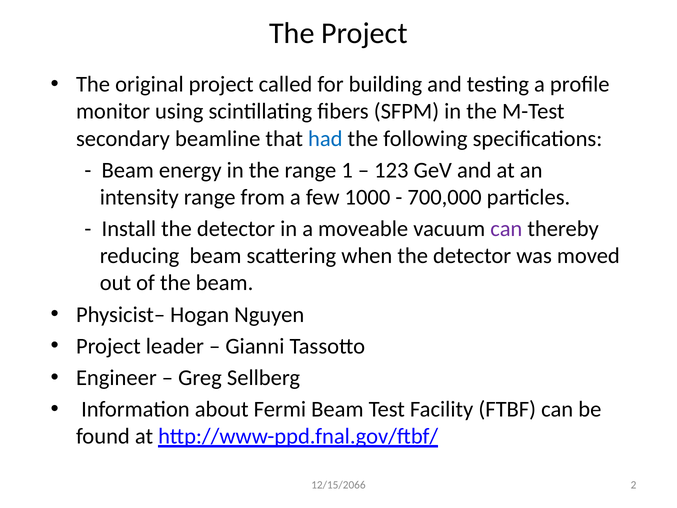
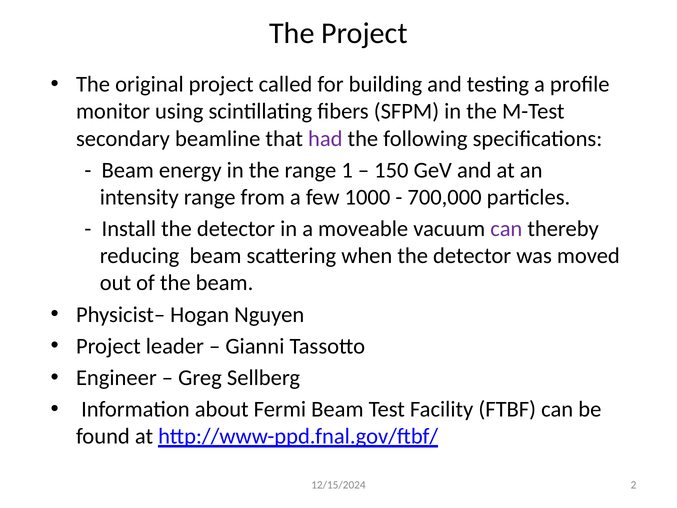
had colour: blue -> purple
123: 123 -> 150
12/15/2066: 12/15/2066 -> 12/15/2024
